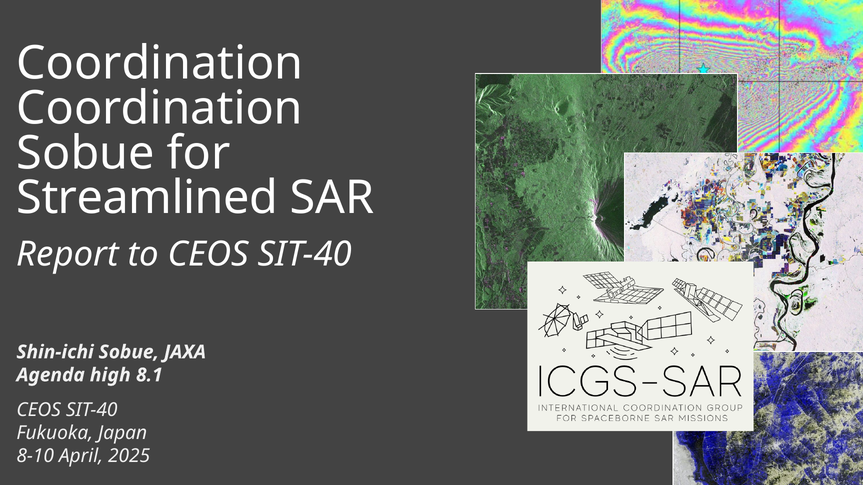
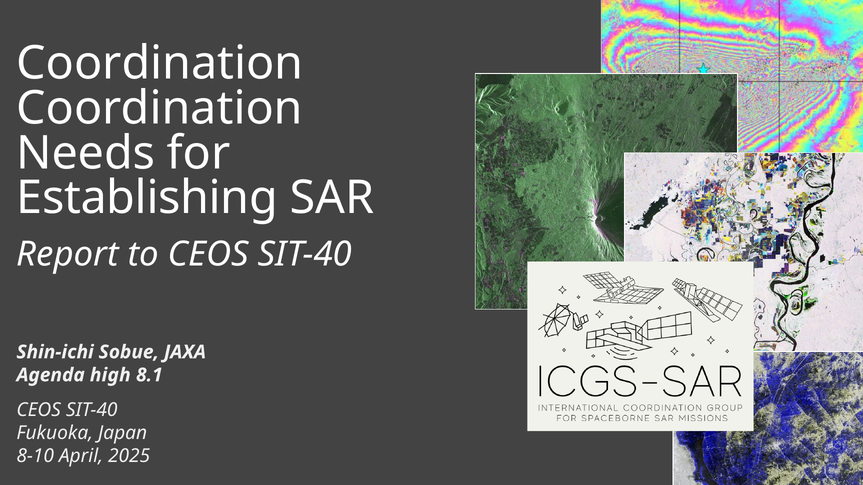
Sobue at (86, 153): Sobue -> Needs
Streamlined: Streamlined -> Establishing
